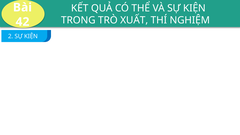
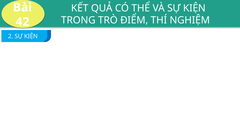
XUẤT: XUẤT -> ĐIỂM
